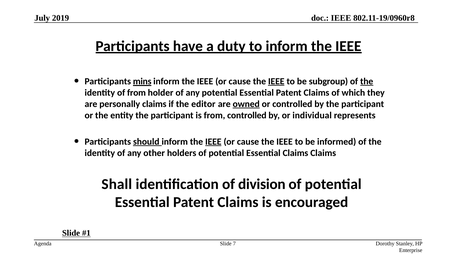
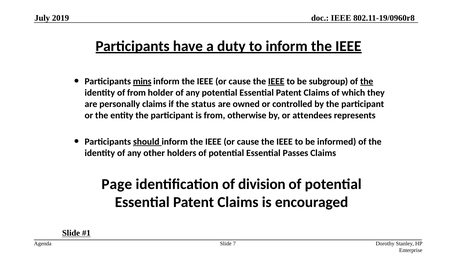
editor: editor -> status
owned underline: present -> none
from controlled: controlled -> otherwise
individual: individual -> attendees
IEEE at (213, 142) underline: present -> none
Essential Claims: Claims -> Passes
Shall: Shall -> Page
